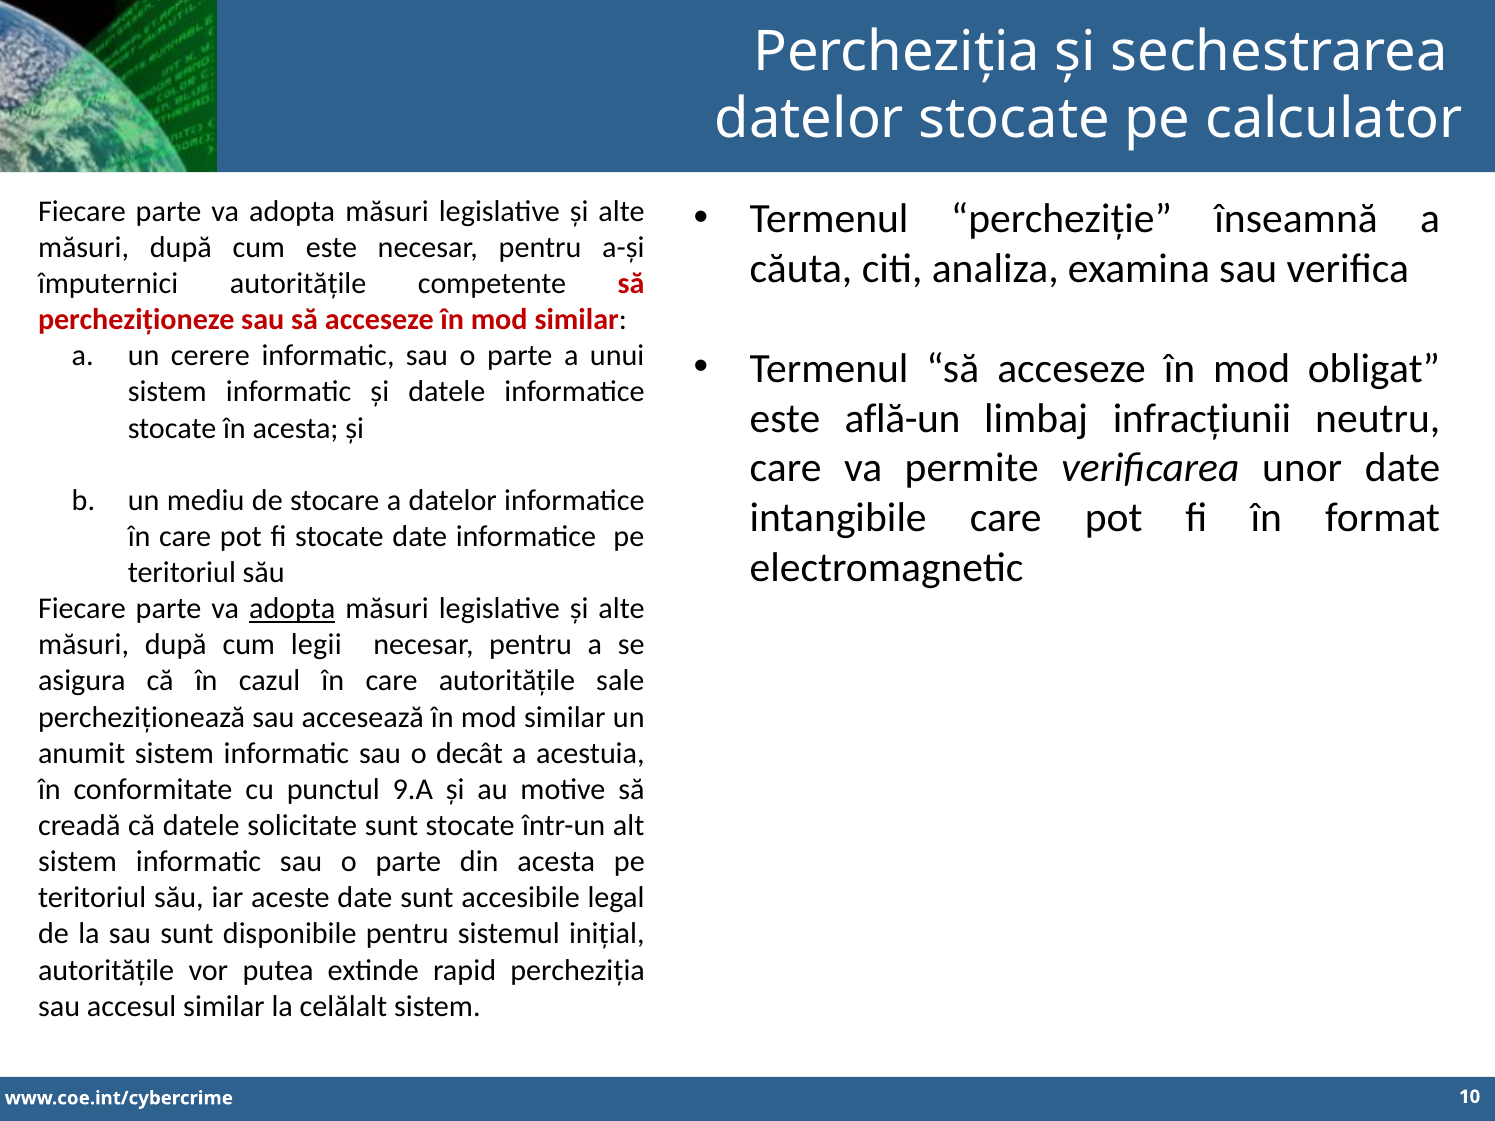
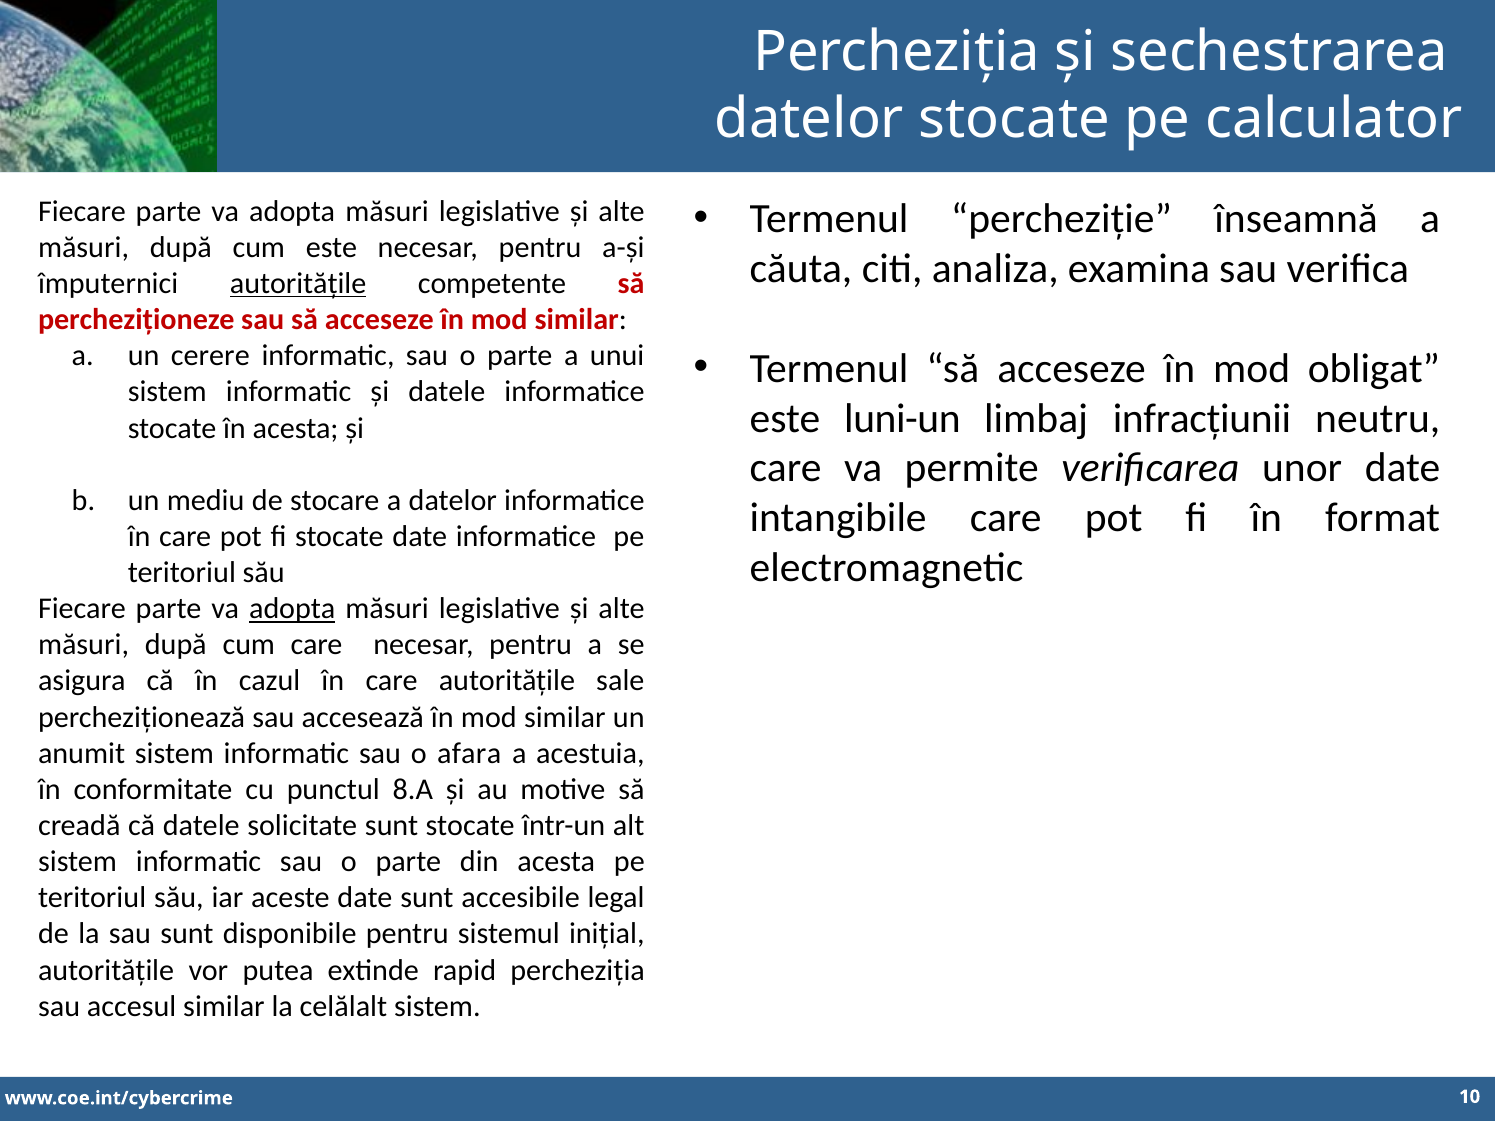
autoritățile at (298, 284) underline: none -> present
află-un: află-un -> luni-un
cum legii: legii -> care
decât: decât -> afara
9.A: 9.A -> 8.A
